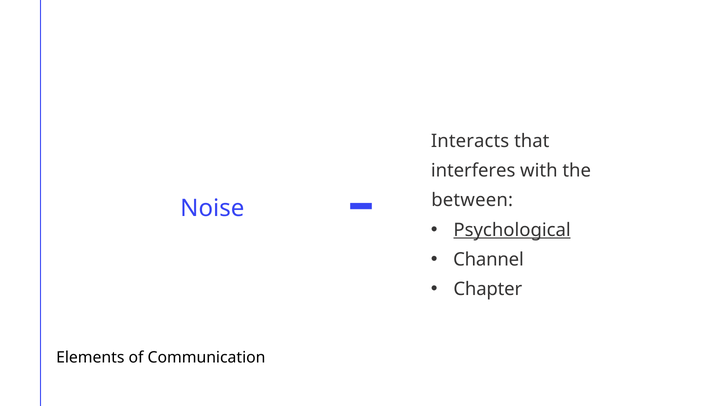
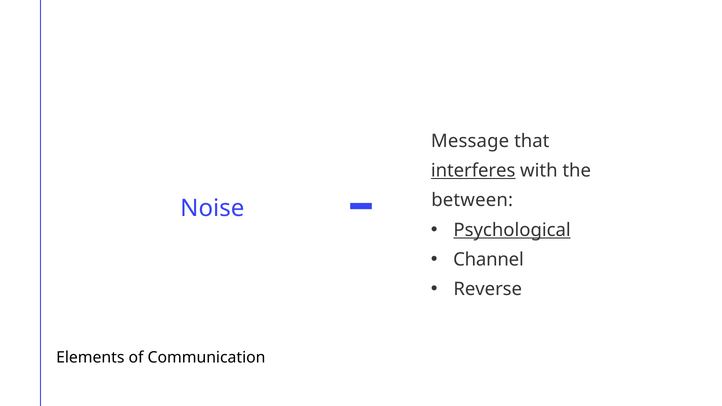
Interacts: Interacts -> Message
interferes underline: none -> present
Chapter: Chapter -> Reverse
